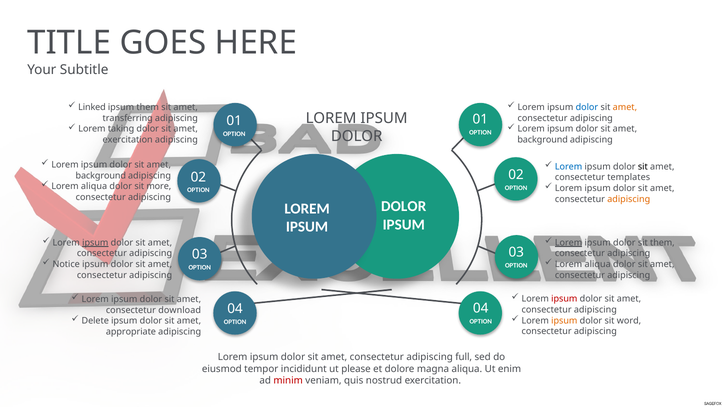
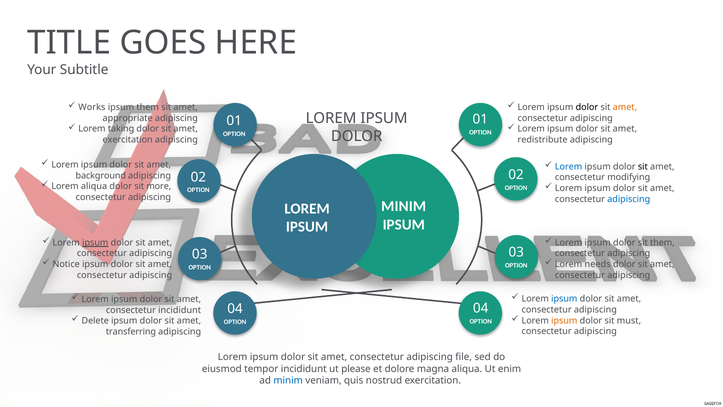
Linked: Linked -> Works
dolor at (587, 107) colour: blue -> black
transferring: transferring -> appropriate
background at (543, 140): background -> redistribute
templates: templates -> modifying
adipiscing at (629, 199) colour: orange -> blue
DOLOR at (404, 206): DOLOR -> MINIM
Lorem at (569, 242) underline: present -> none
aliqua at (598, 264): aliqua -> needs
ipsum at (564, 299) colour: red -> blue
consectetur download: download -> incididunt
word: word -> must
appropriate: appropriate -> transferring
full: full -> file
minim at (288, 380) colour: red -> blue
